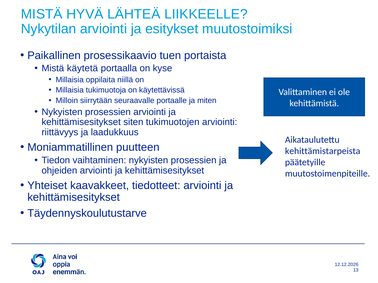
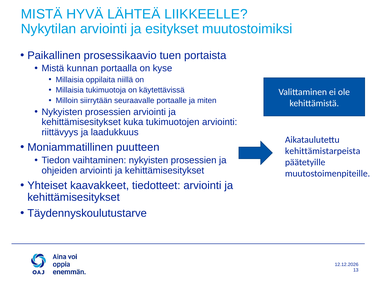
käytetä: käytetä -> kunnan
siten: siten -> kuka
